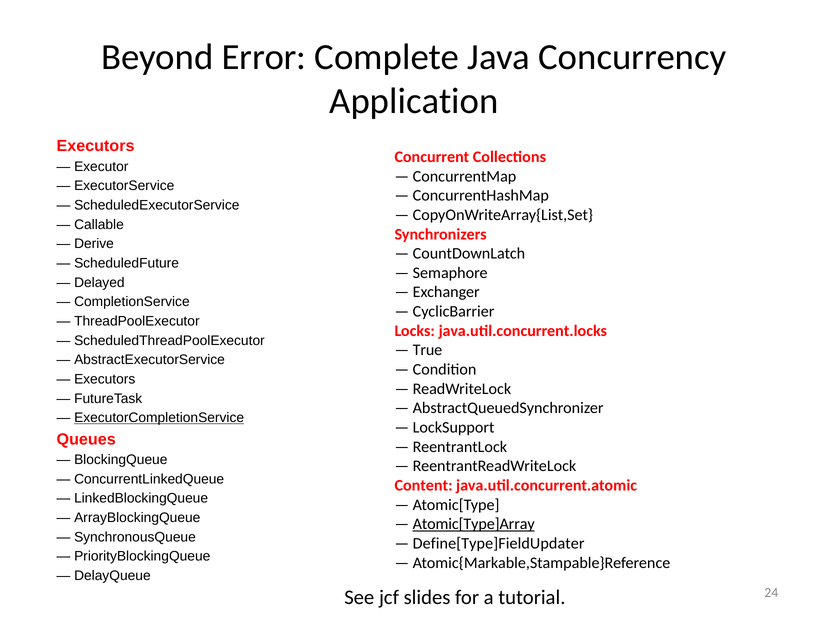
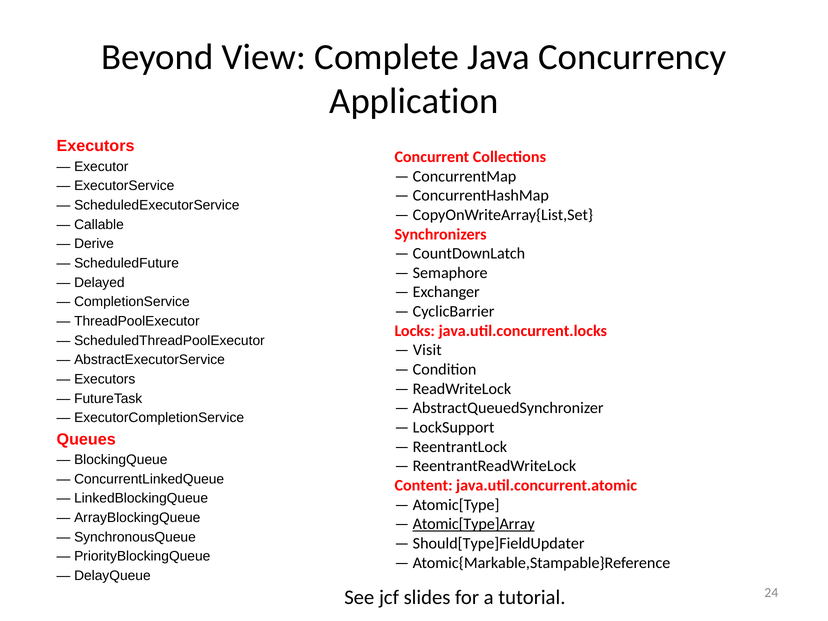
Error: Error -> View
True: True -> Visit
ExecutorCompletionService underline: present -> none
Define[Type]FieldUpdater: Define[Type]FieldUpdater -> Should[Type]FieldUpdater
